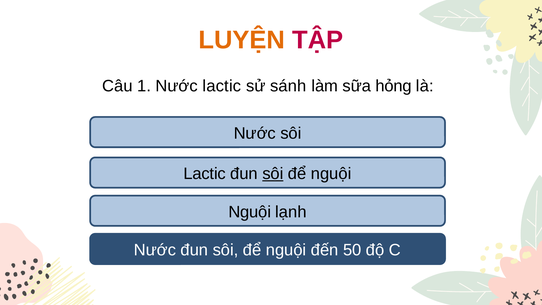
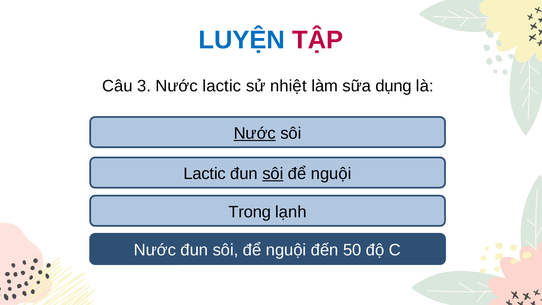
LUYỆN colour: orange -> blue
1: 1 -> 3
sánh: sánh -> nhiệt
hỏng: hỏng -> dụng
Nước at (255, 133) underline: none -> present
Nguội at (250, 212): Nguội -> Trong
